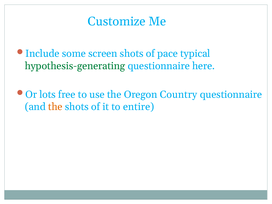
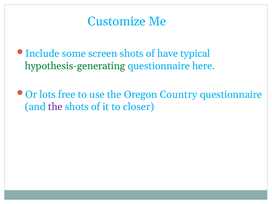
pace: pace -> have
the at (55, 107) colour: orange -> purple
entire: entire -> closer
